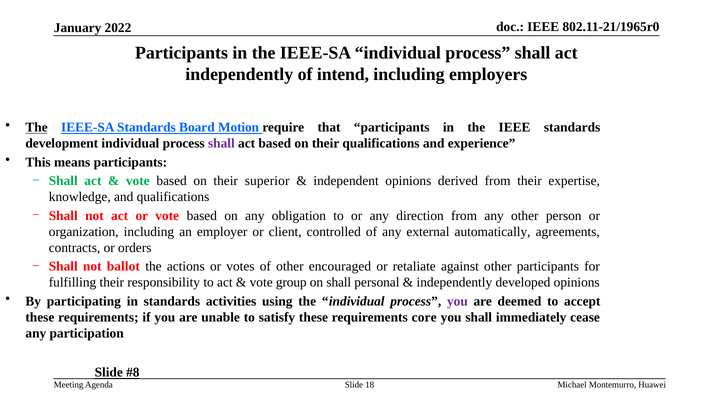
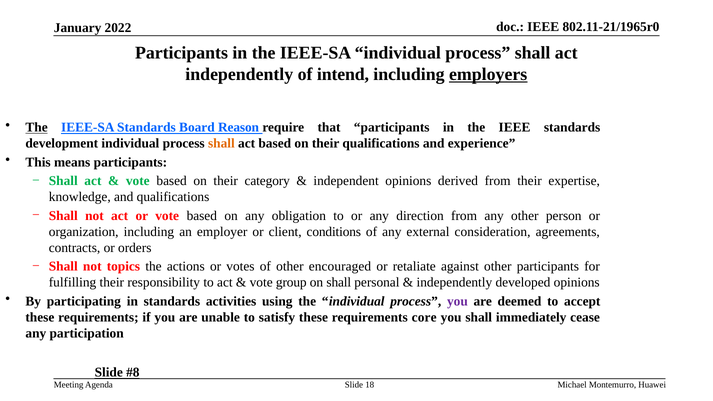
employers underline: none -> present
Motion: Motion -> Reason
shall at (221, 144) colour: purple -> orange
superior: superior -> category
controlled: controlled -> conditions
automatically: automatically -> consideration
ballot: ballot -> topics
